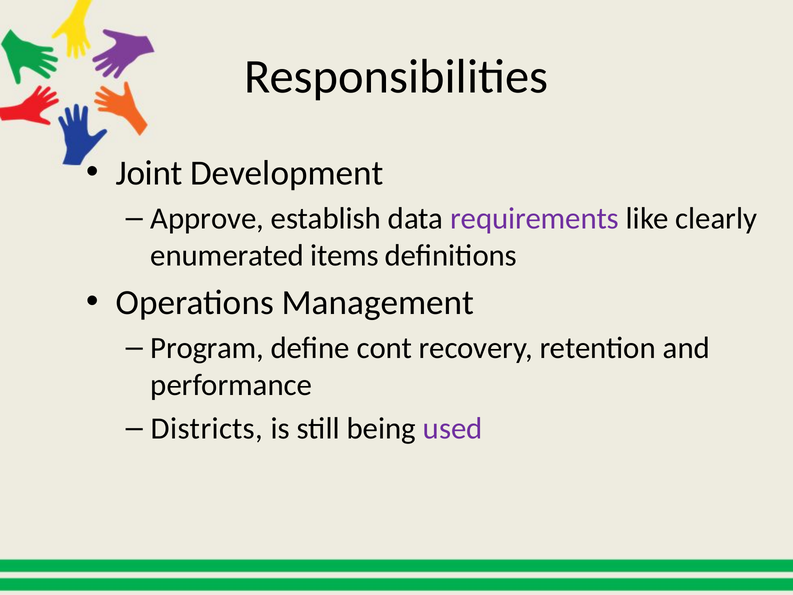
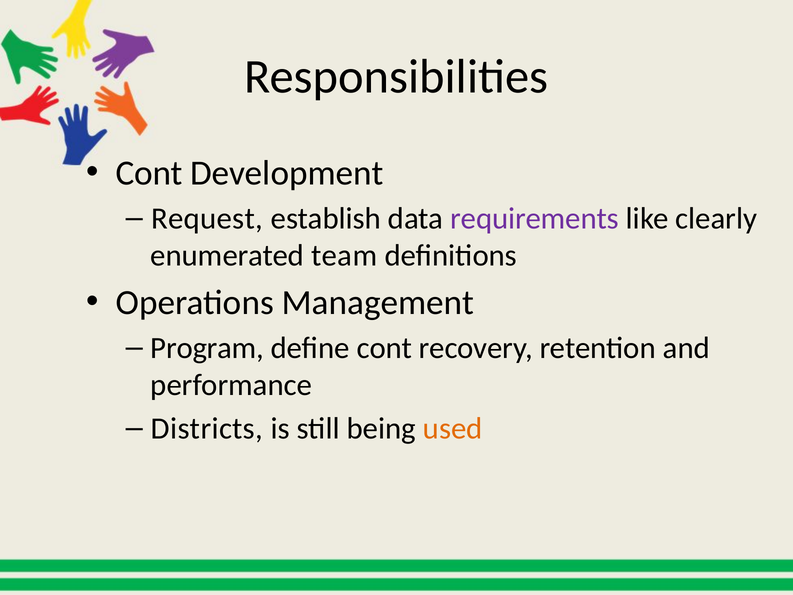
Joint at (149, 173): Joint -> Cont
Approve: Approve -> Request
items: items -> team
used colour: purple -> orange
